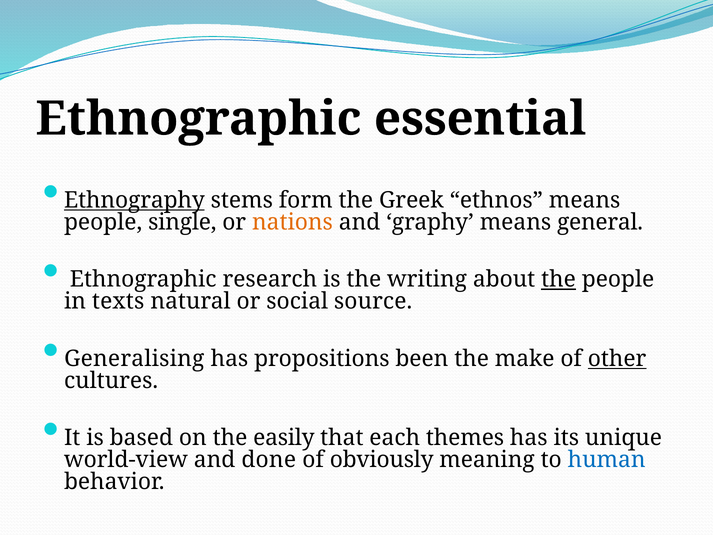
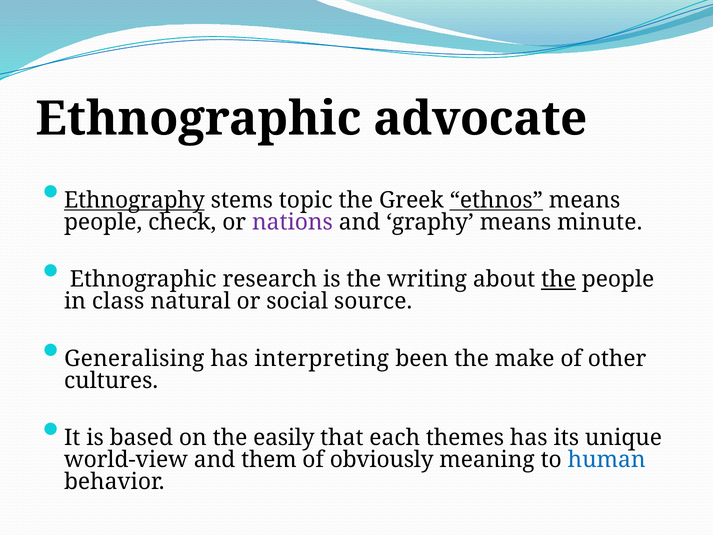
essential: essential -> advocate
form: form -> topic
ethnos underline: none -> present
single: single -> check
nations colour: orange -> purple
general: general -> minute
texts: texts -> class
propositions: propositions -> interpreting
other underline: present -> none
done: done -> them
